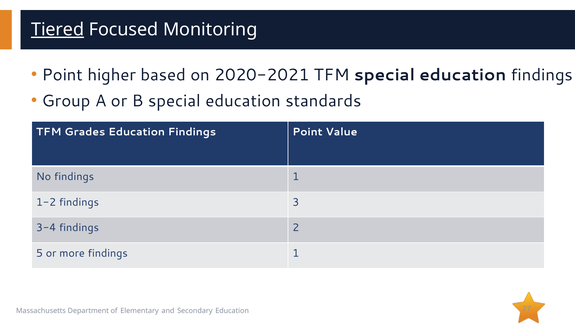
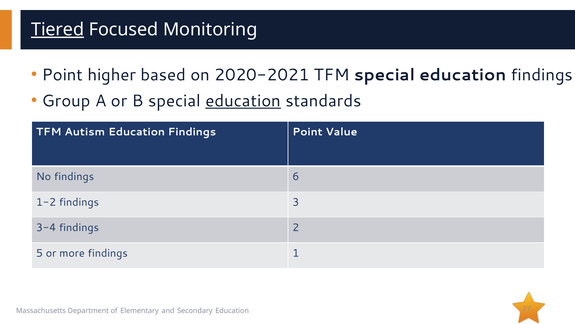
education at (243, 101) underline: none -> present
Grades: Grades -> Autism
No findings 1: 1 -> 6
